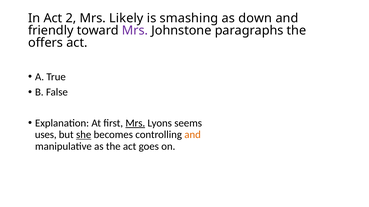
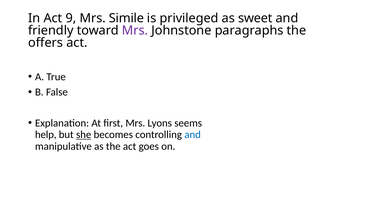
2: 2 -> 9
Likely: Likely -> Simile
smashing: smashing -> privileged
down: down -> sweet
Mrs at (135, 123) underline: present -> none
uses: uses -> help
and at (193, 135) colour: orange -> blue
